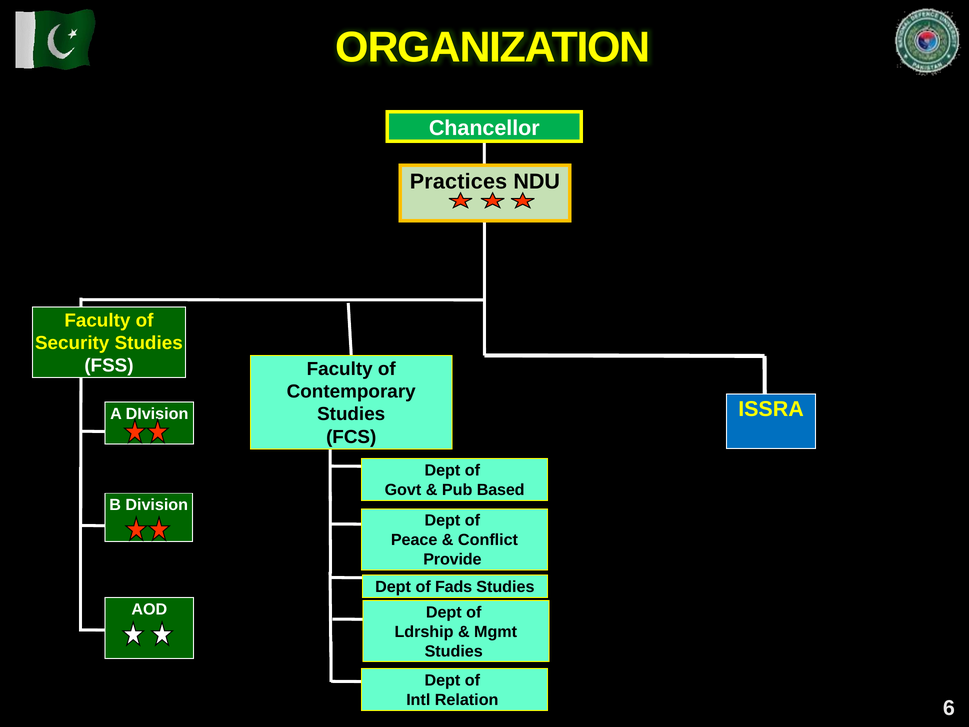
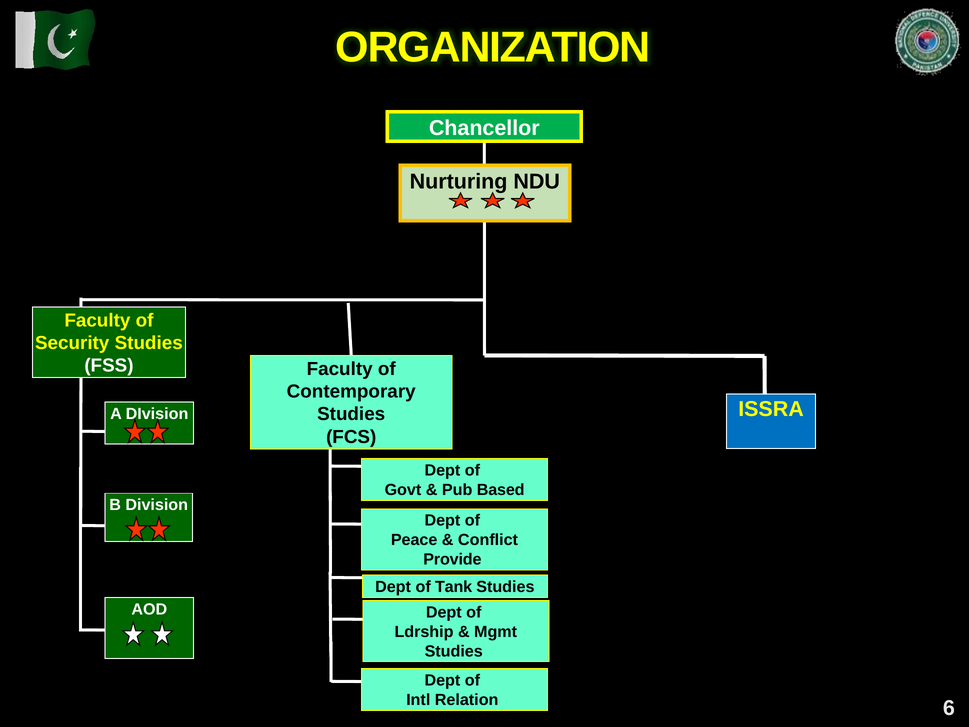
Practices: Practices -> Nurturing
Fads: Fads -> Tank
